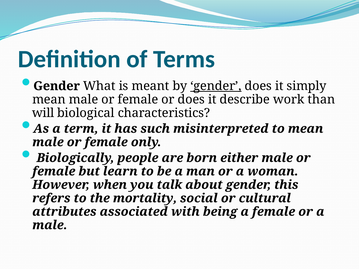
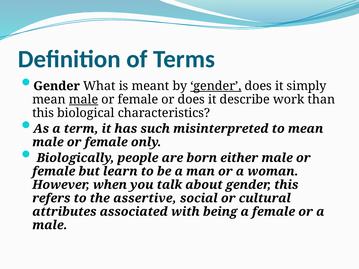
male at (84, 100) underline: none -> present
will at (43, 113): will -> this
mortality: mortality -> assertive
